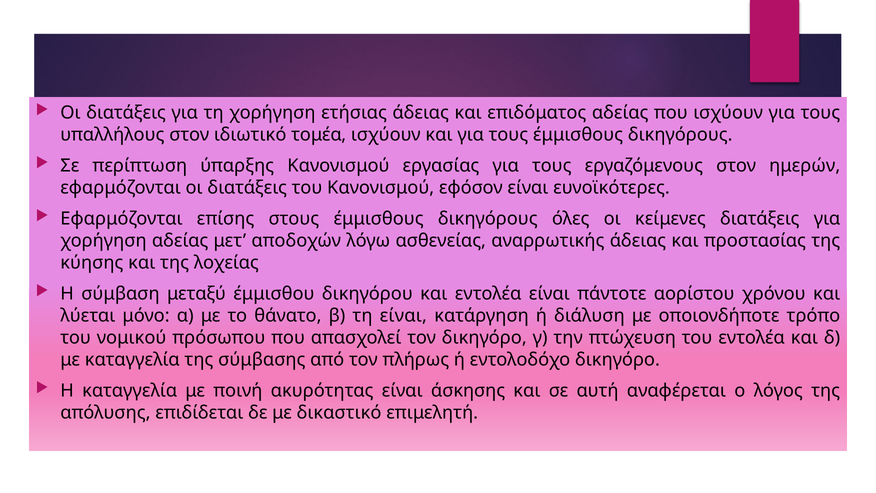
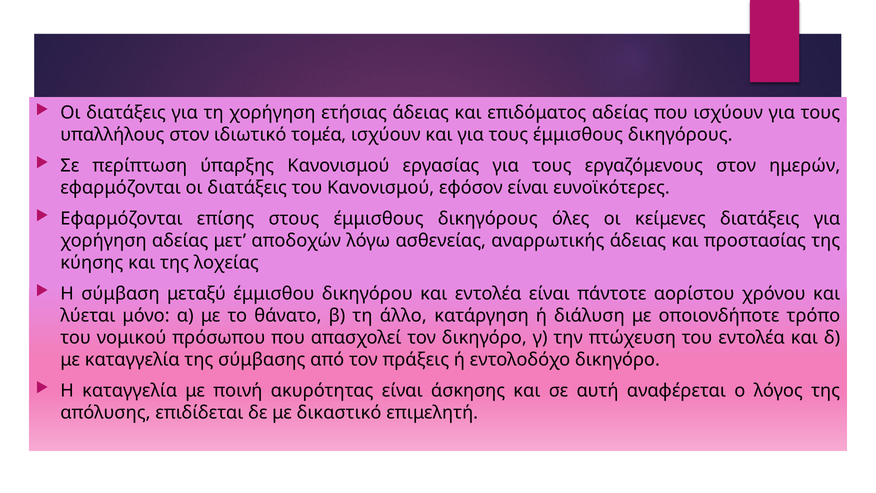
τη είναι: είναι -> άλλο
πλήρως: πλήρως -> πράξεις
